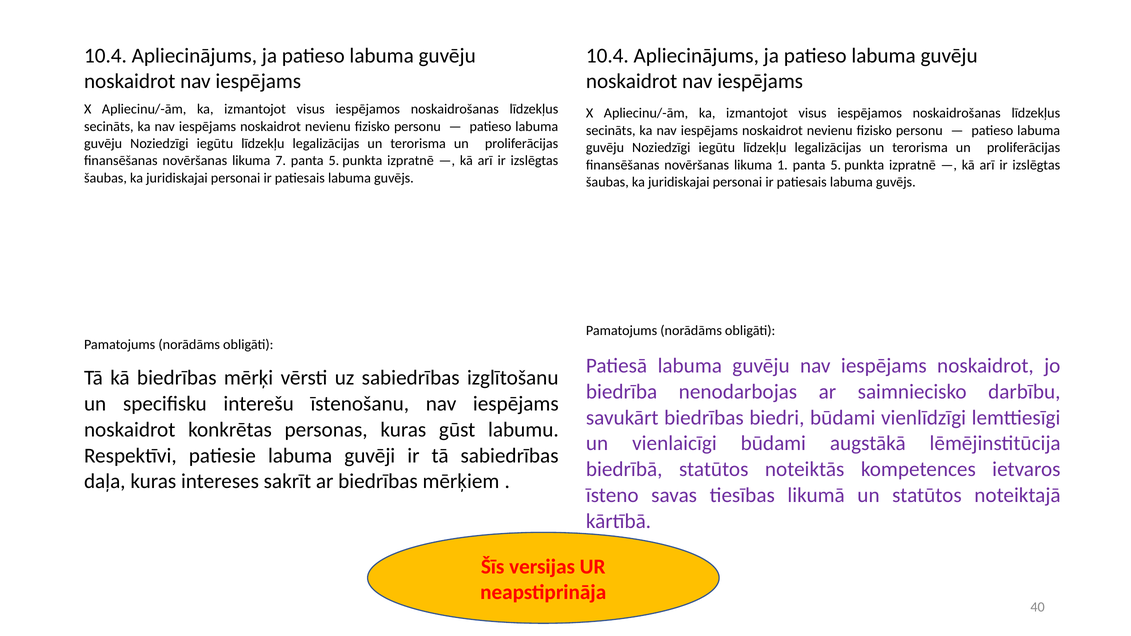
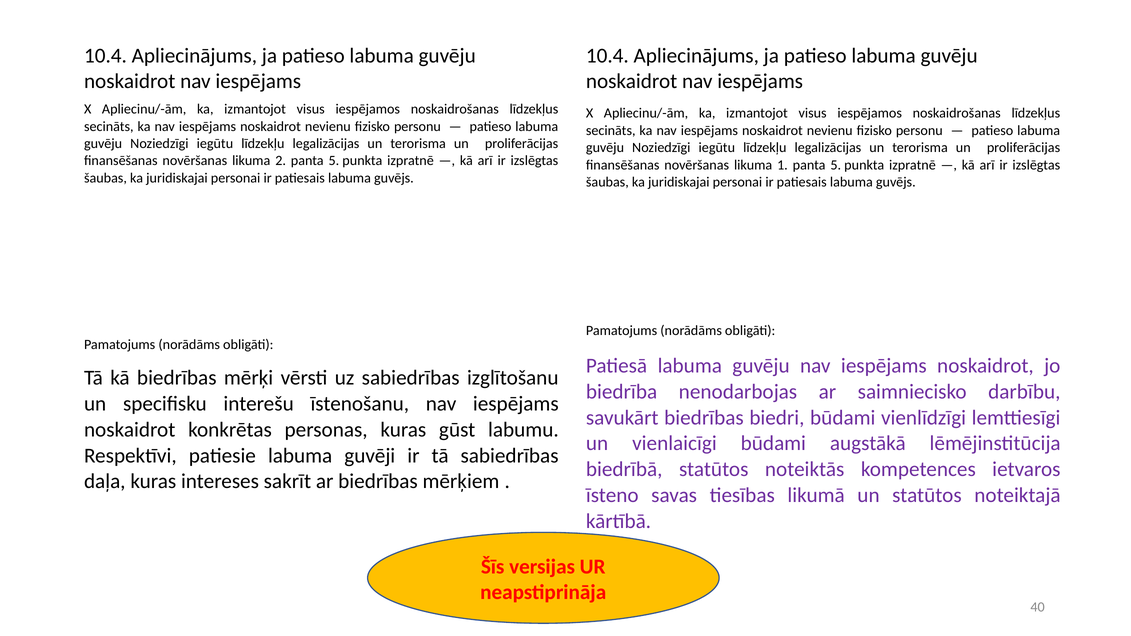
7: 7 -> 2
